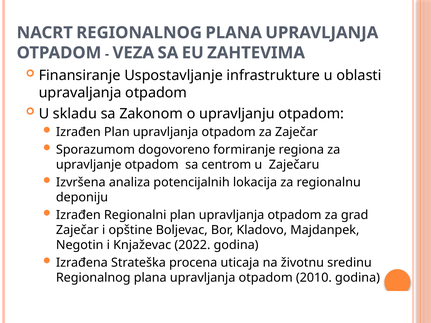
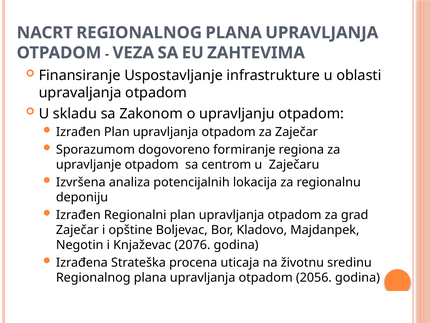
2022: 2022 -> 2076
2010: 2010 -> 2056
